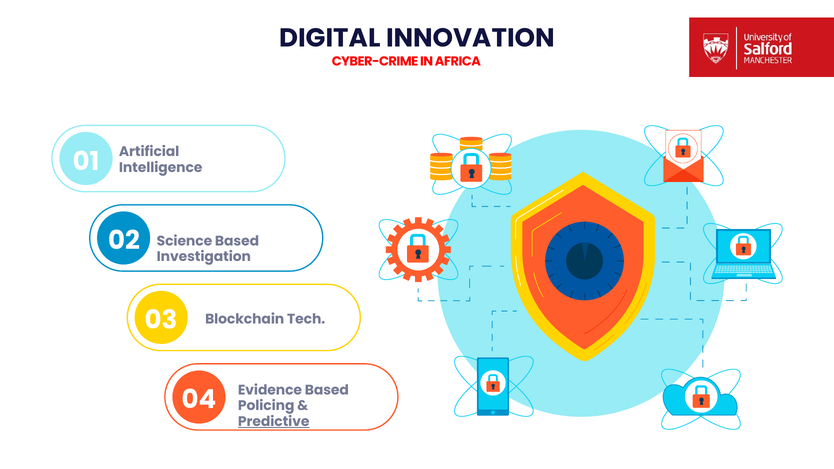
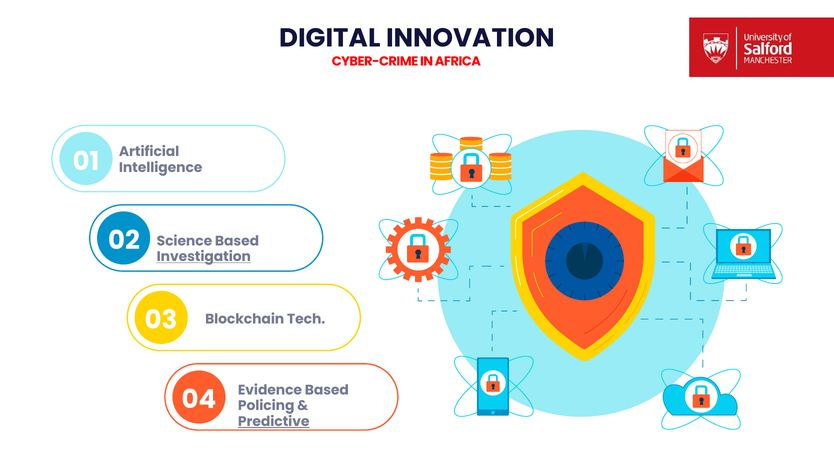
Investigation underline: none -> present
